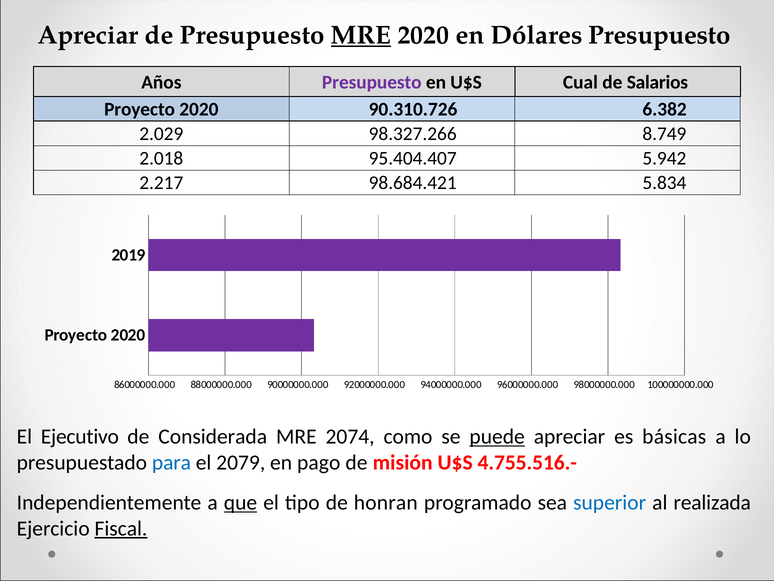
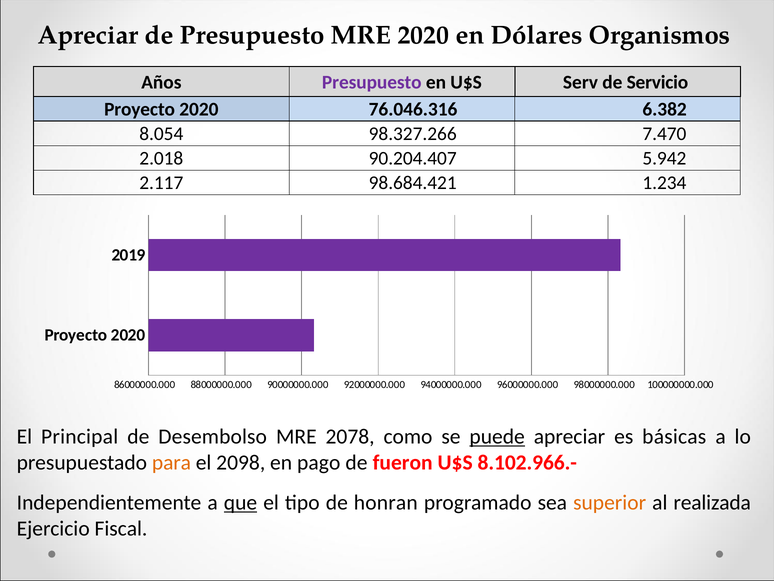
MRE at (361, 35) underline: present -> none
Dólares Presupuesto: Presupuesto -> Organismos
Cual: Cual -> Serv
Salarios: Salarios -> Servicio
90.310.726: 90.310.726 -> 76.046.316
2.029: 2.029 -> 8.054
8.749: 8.749 -> 7.470
95.404.407: 95.404.407 -> 90.204.407
2.217: 2.217 -> 2.117
5.834: 5.834 -> 1.234
Ejecutivo: Ejecutivo -> Principal
Considerada: Considerada -> Desembolso
2074: 2074 -> 2078
para colour: blue -> orange
2079: 2079 -> 2098
misión: misión -> fueron
4.755.516.-: 4.755.516.- -> 8.102.966.-
superior colour: blue -> orange
Fiscal underline: present -> none
